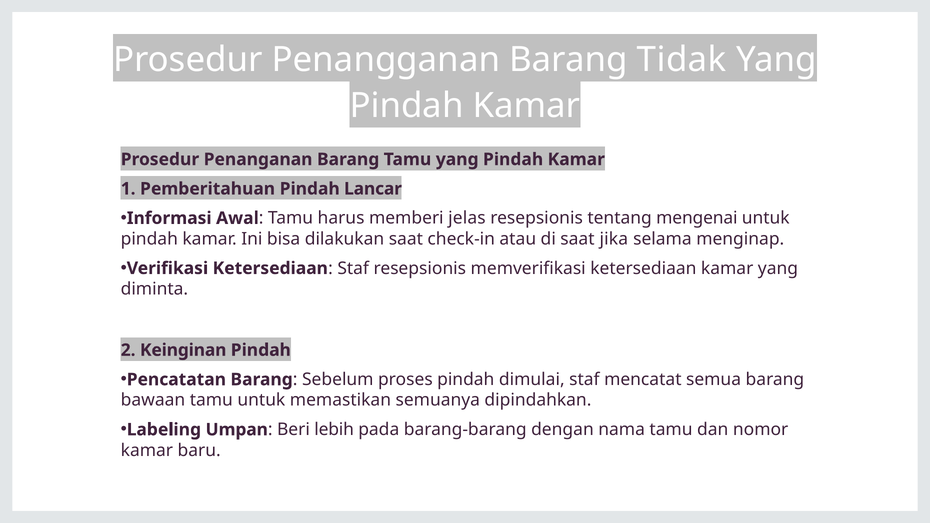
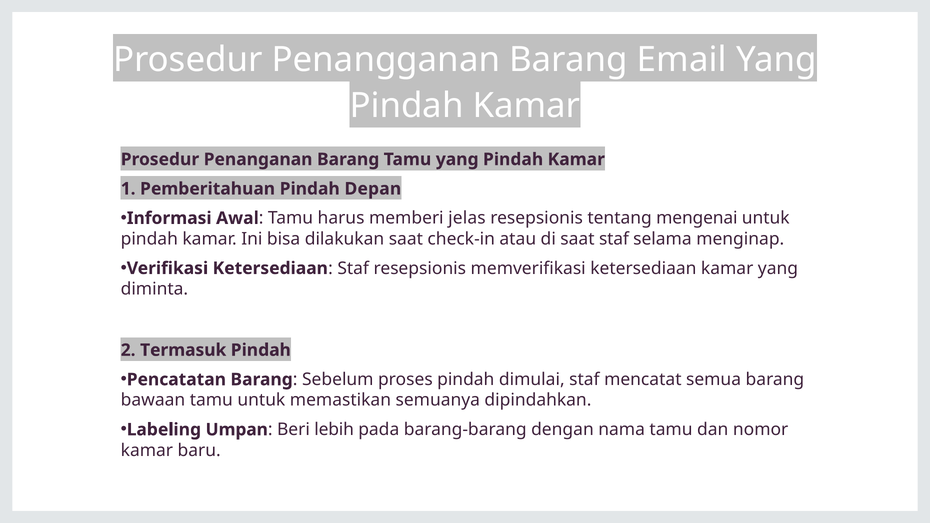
Tidak: Tidak -> Email
Lancar: Lancar -> Depan
saat jika: jika -> staf
Keinginan: Keinginan -> Termasuk
